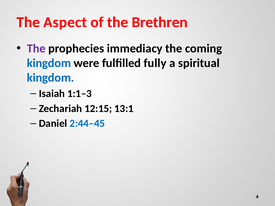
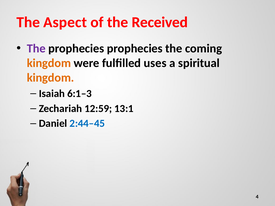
Brethren: Brethren -> Received
prophecies immediacy: immediacy -> prophecies
kingdom at (49, 63) colour: blue -> orange
fully: fully -> uses
kingdom at (51, 78) colour: blue -> orange
1:1–3: 1:1–3 -> 6:1–3
12:15: 12:15 -> 12:59
